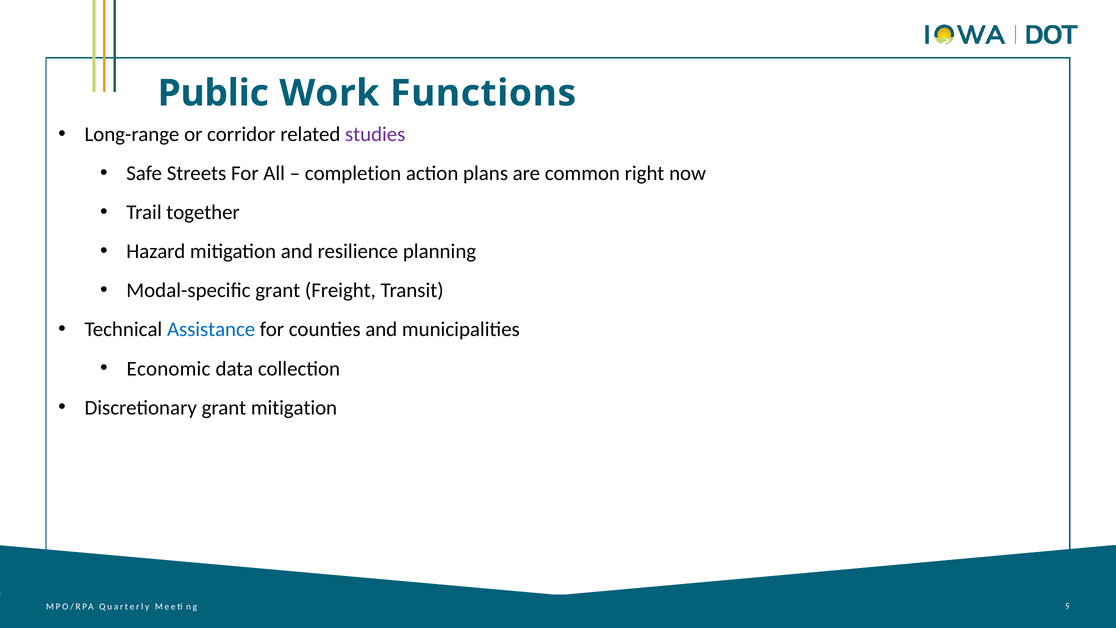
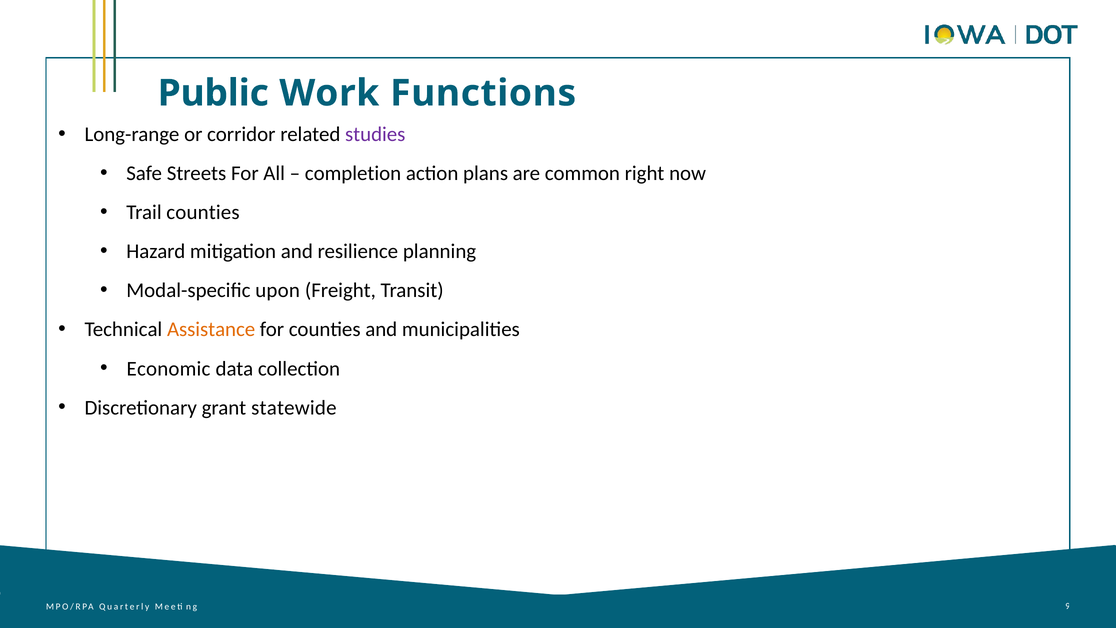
Trail together: together -> counties
Modal-specific grant: grant -> upon
Assistance colour: blue -> orange
grant mitigation: mitigation -> statewide
